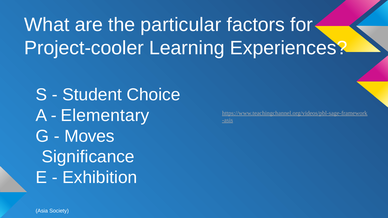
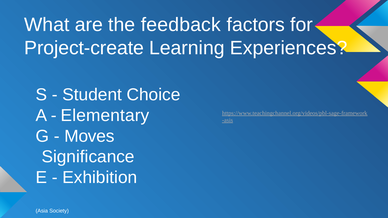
particular: particular -> feedback
Project-cooler: Project-cooler -> Project-create
